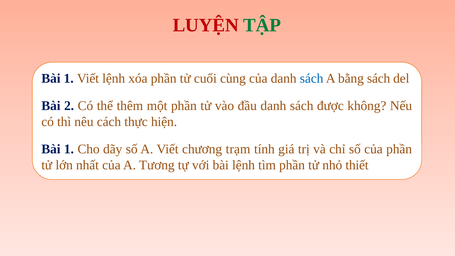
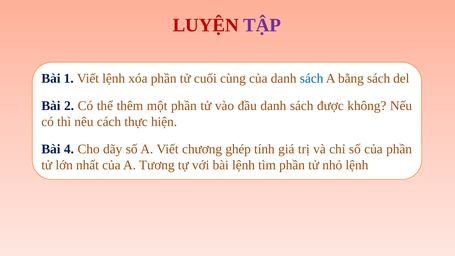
TẬP colour: green -> purple
1 at (69, 149): 1 -> 4
trạm: trạm -> ghép
nhỏ thiết: thiết -> lệnh
